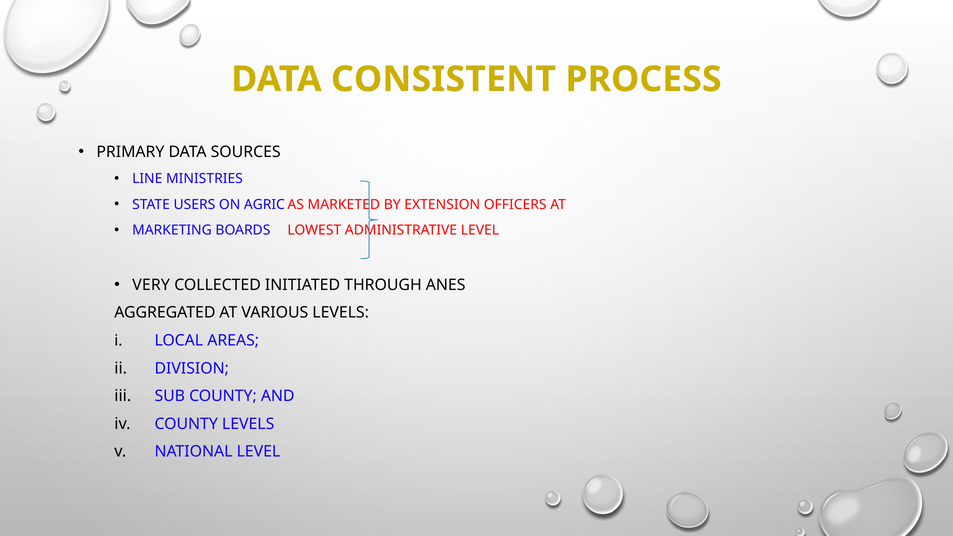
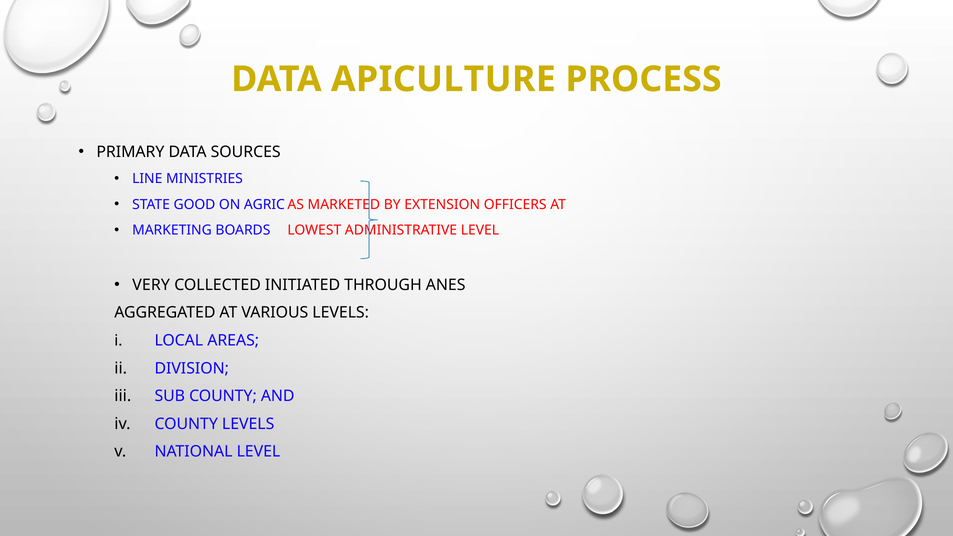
CONSISTENT: CONSISTENT -> APICULTURE
USERS: USERS -> GOOD
